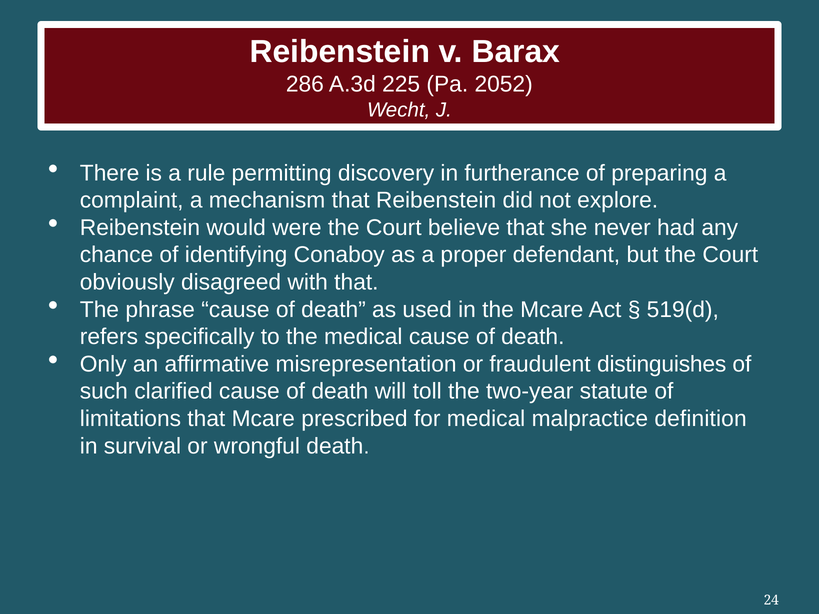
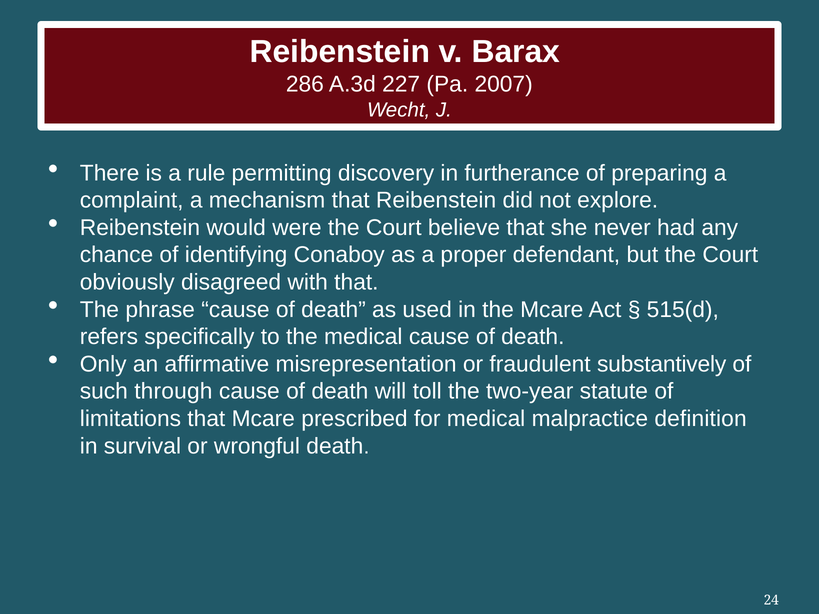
225: 225 -> 227
2052: 2052 -> 2007
519(d: 519(d -> 515(d
distinguishes: distinguishes -> substantively
clarified: clarified -> through
